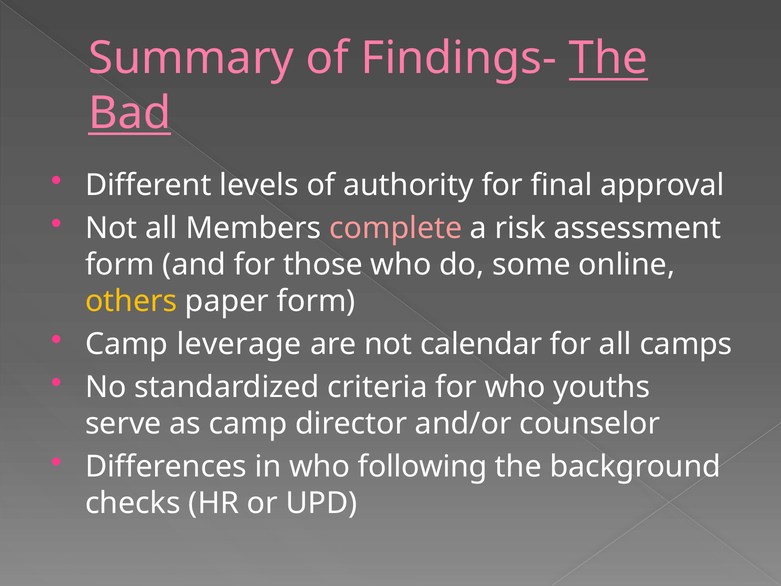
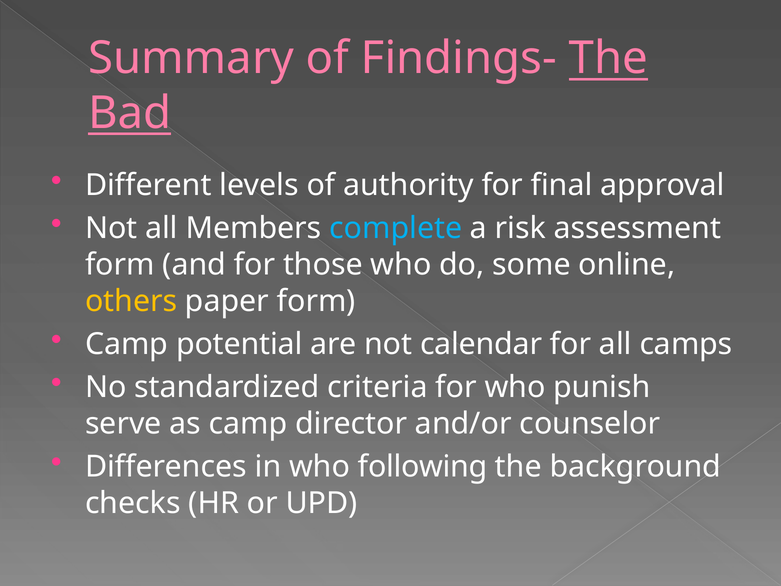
complete colour: pink -> light blue
leverage: leverage -> potential
youths: youths -> punish
